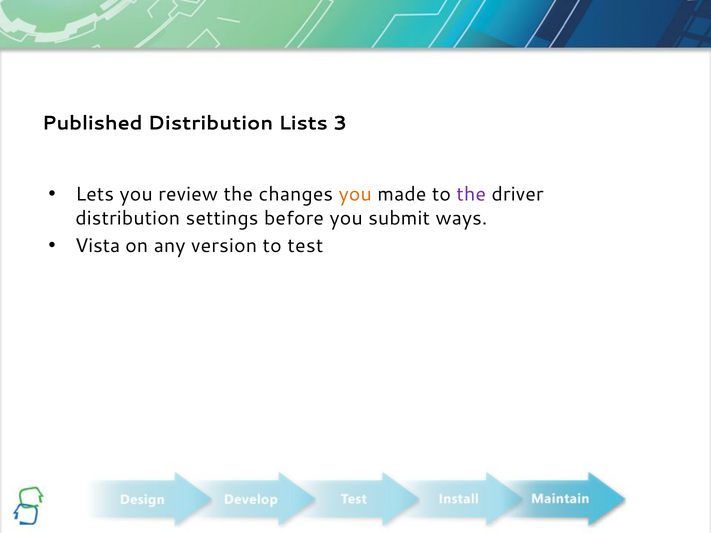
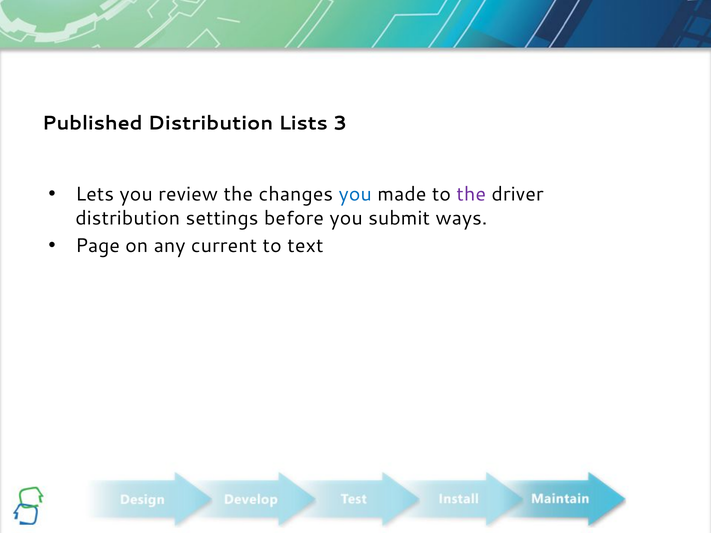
you at (355, 195) colour: orange -> blue
Vista: Vista -> Page
version: version -> current
test: test -> text
